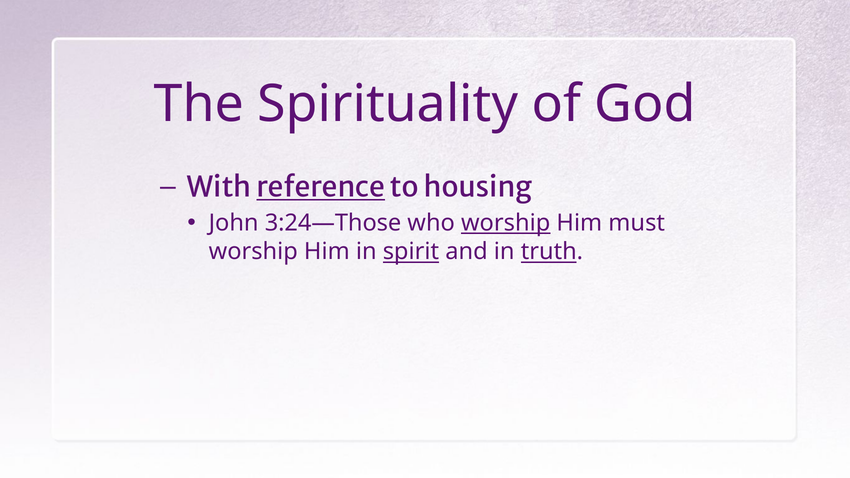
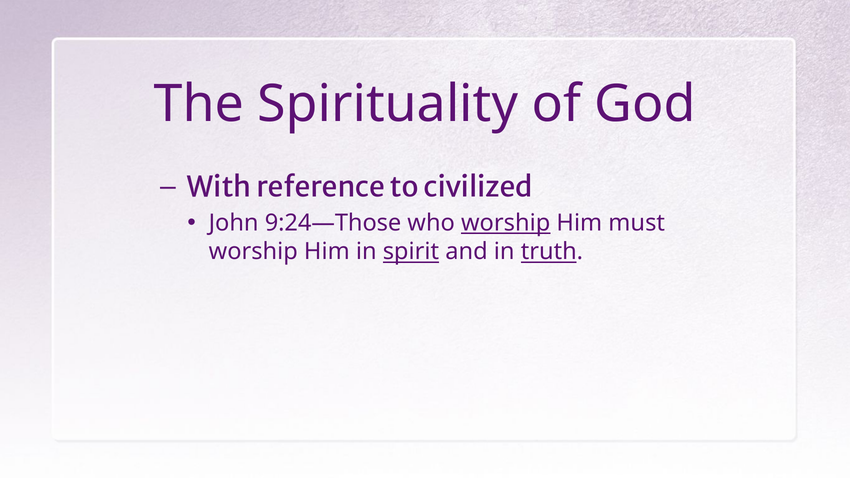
reference underline: present -> none
housing: housing -> civilized
3:24—Those: 3:24—Those -> 9:24—Those
